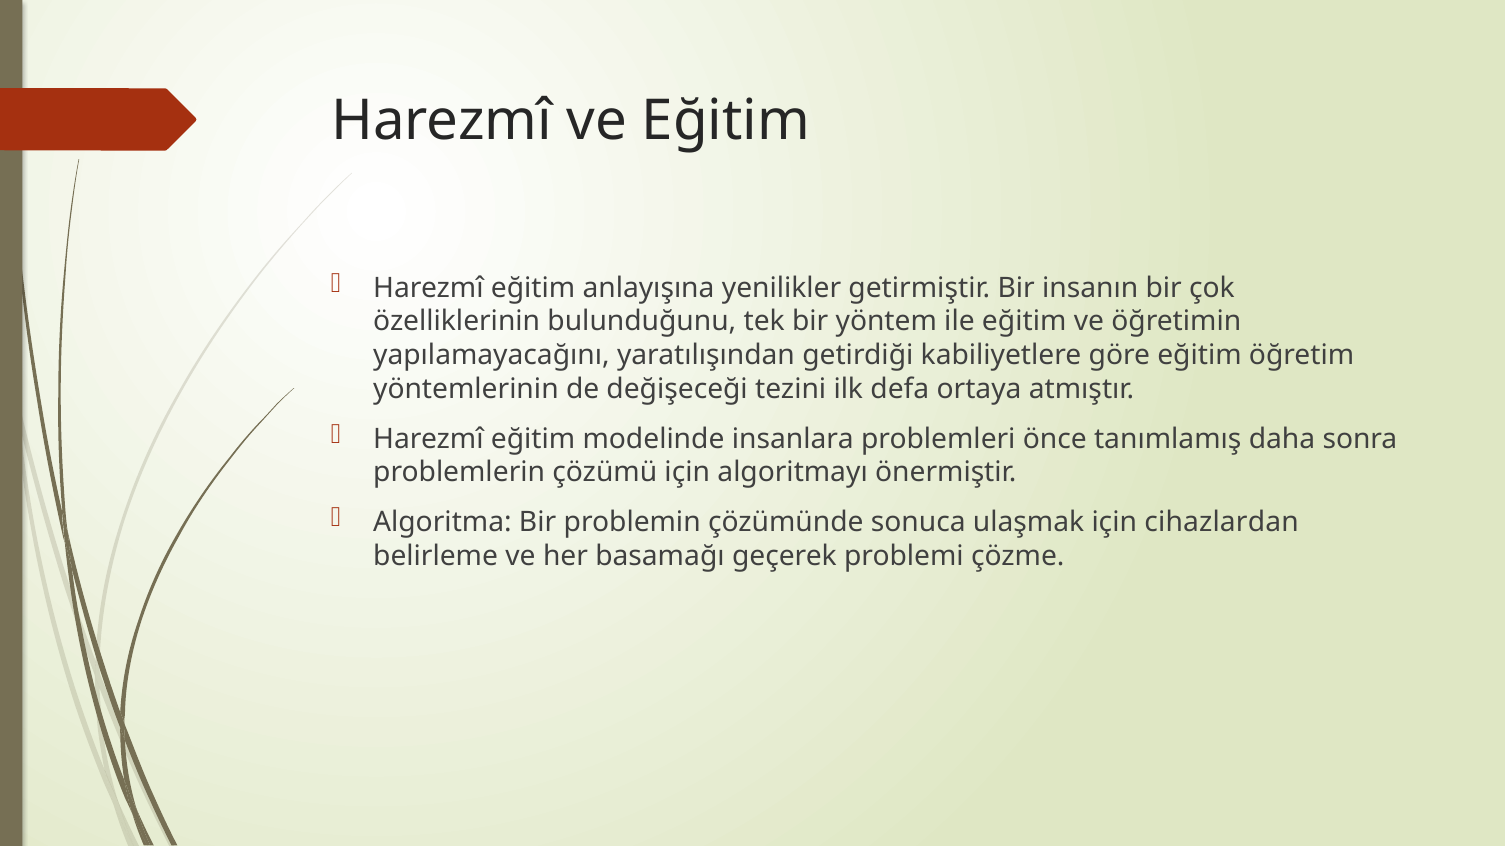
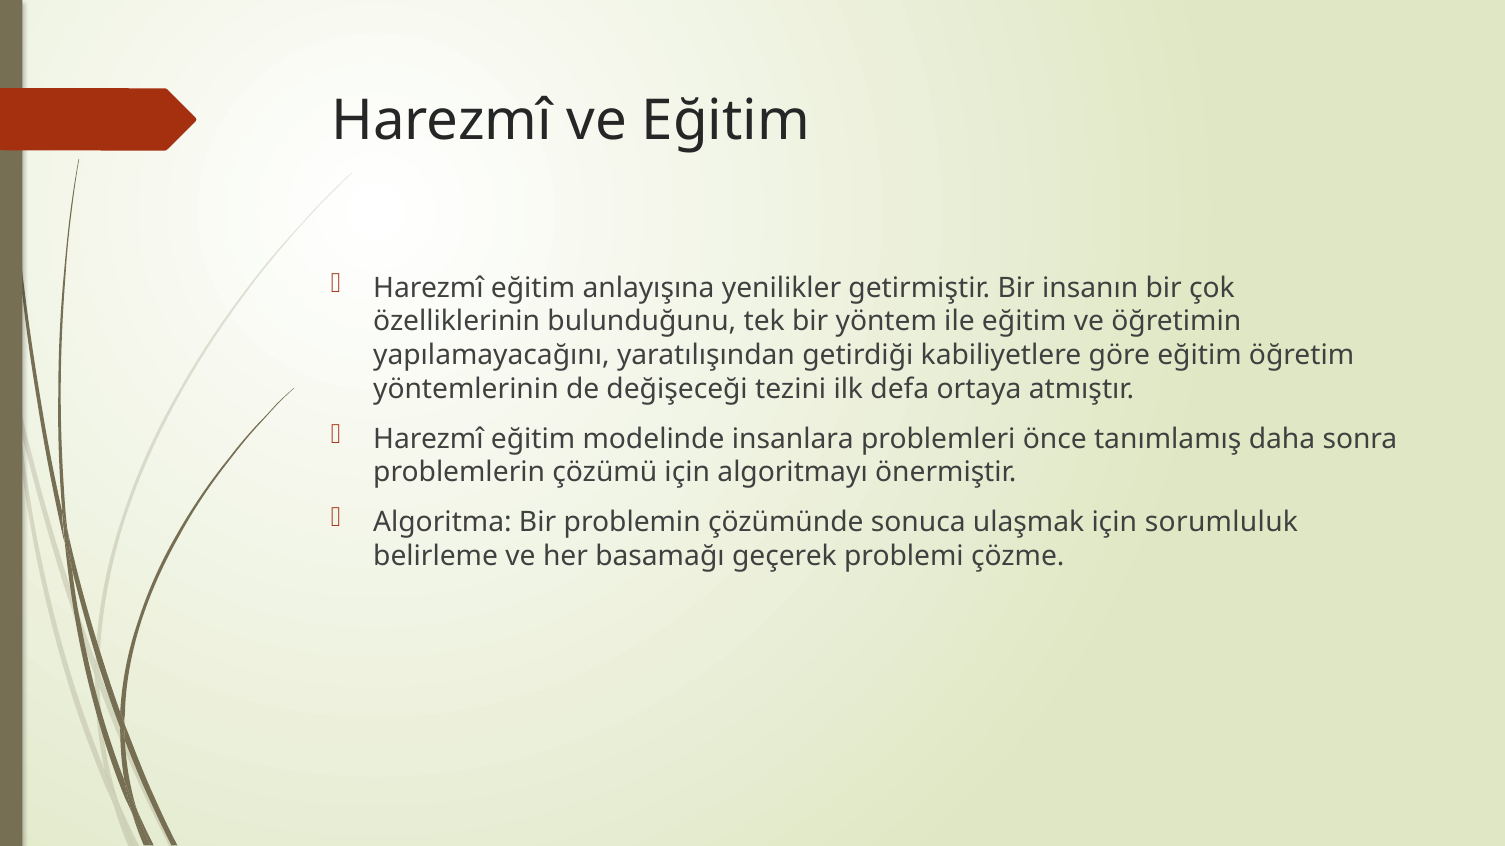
cihazlardan: cihazlardan -> sorumluluk
